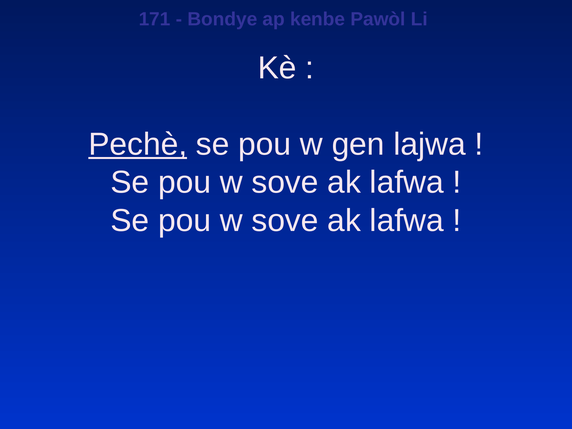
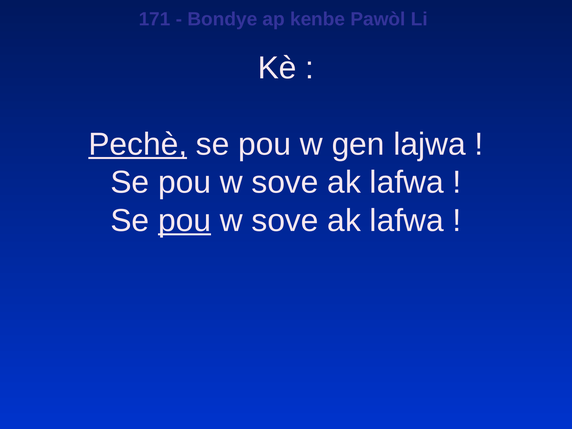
pou at (185, 221) underline: none -> present
